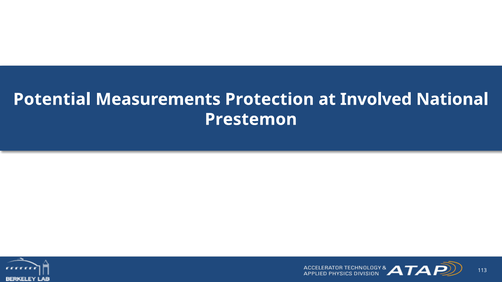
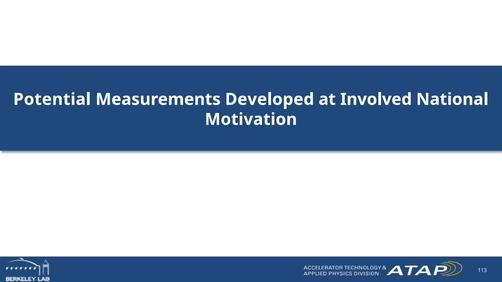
Protection: Protection -> Developed
Prestemon: Prestemon -> Motivation
